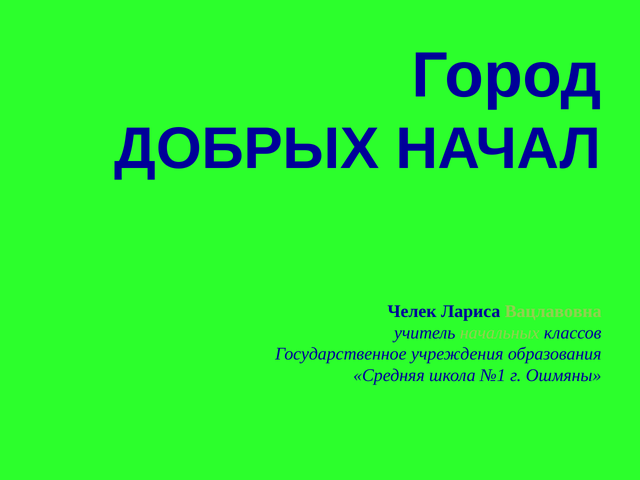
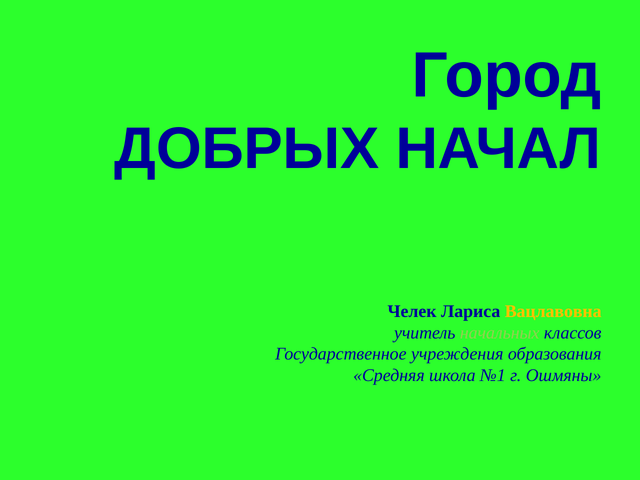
Вацлавовна colour: light green -> yellow
